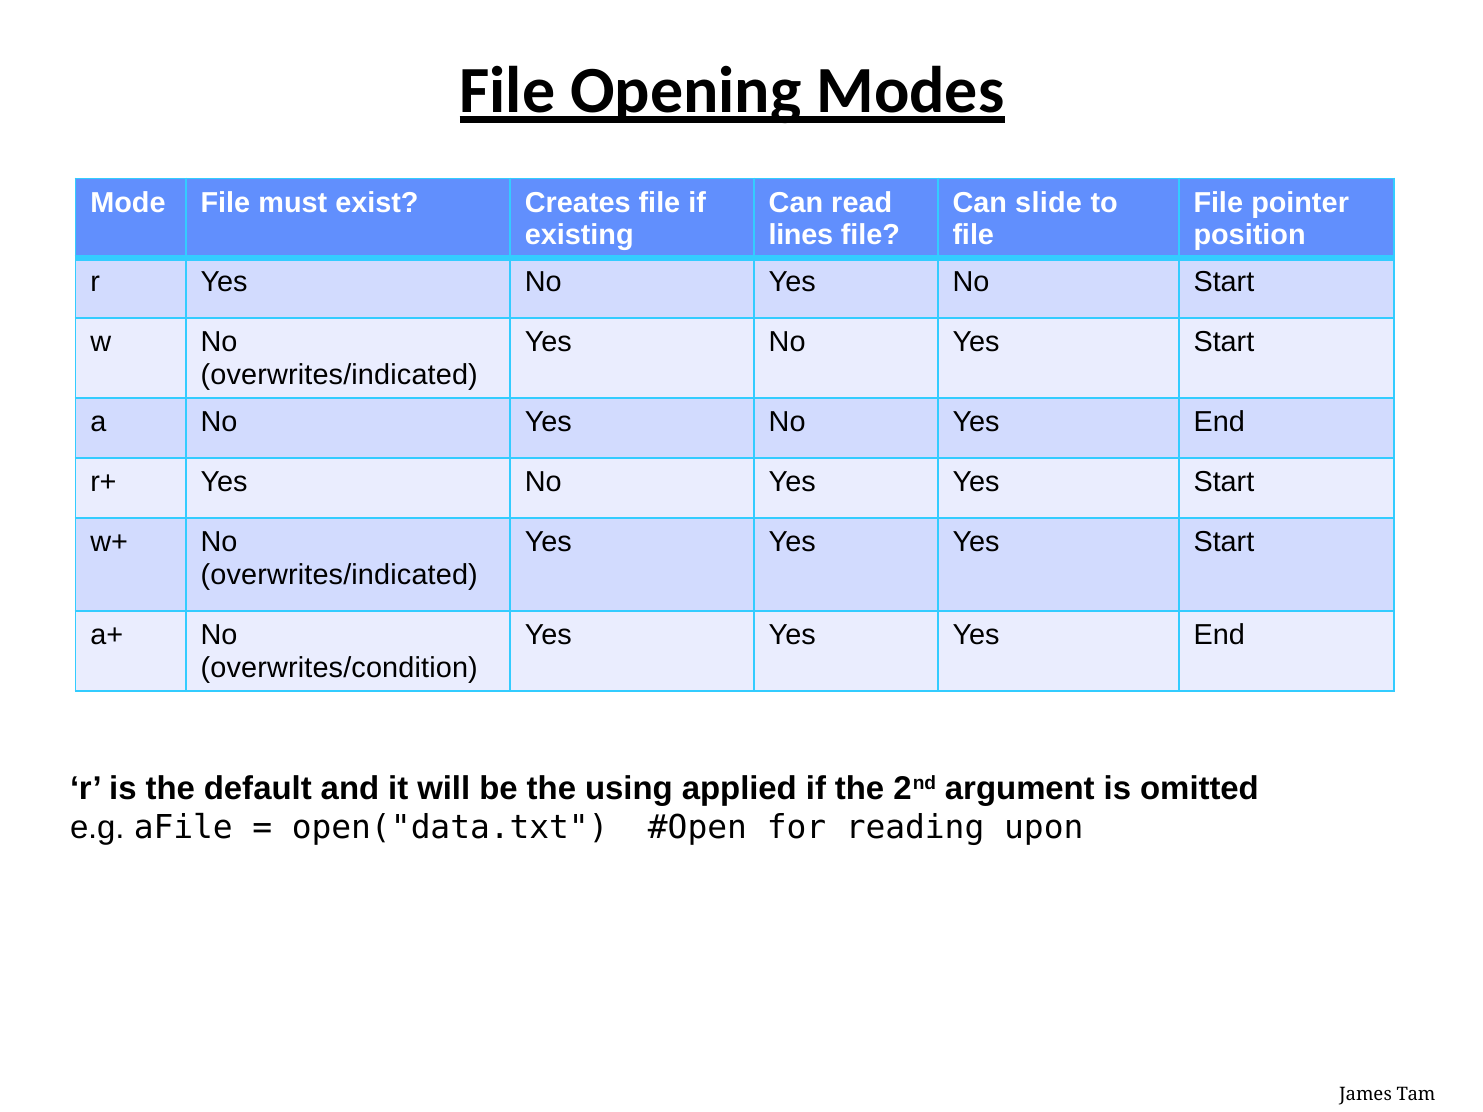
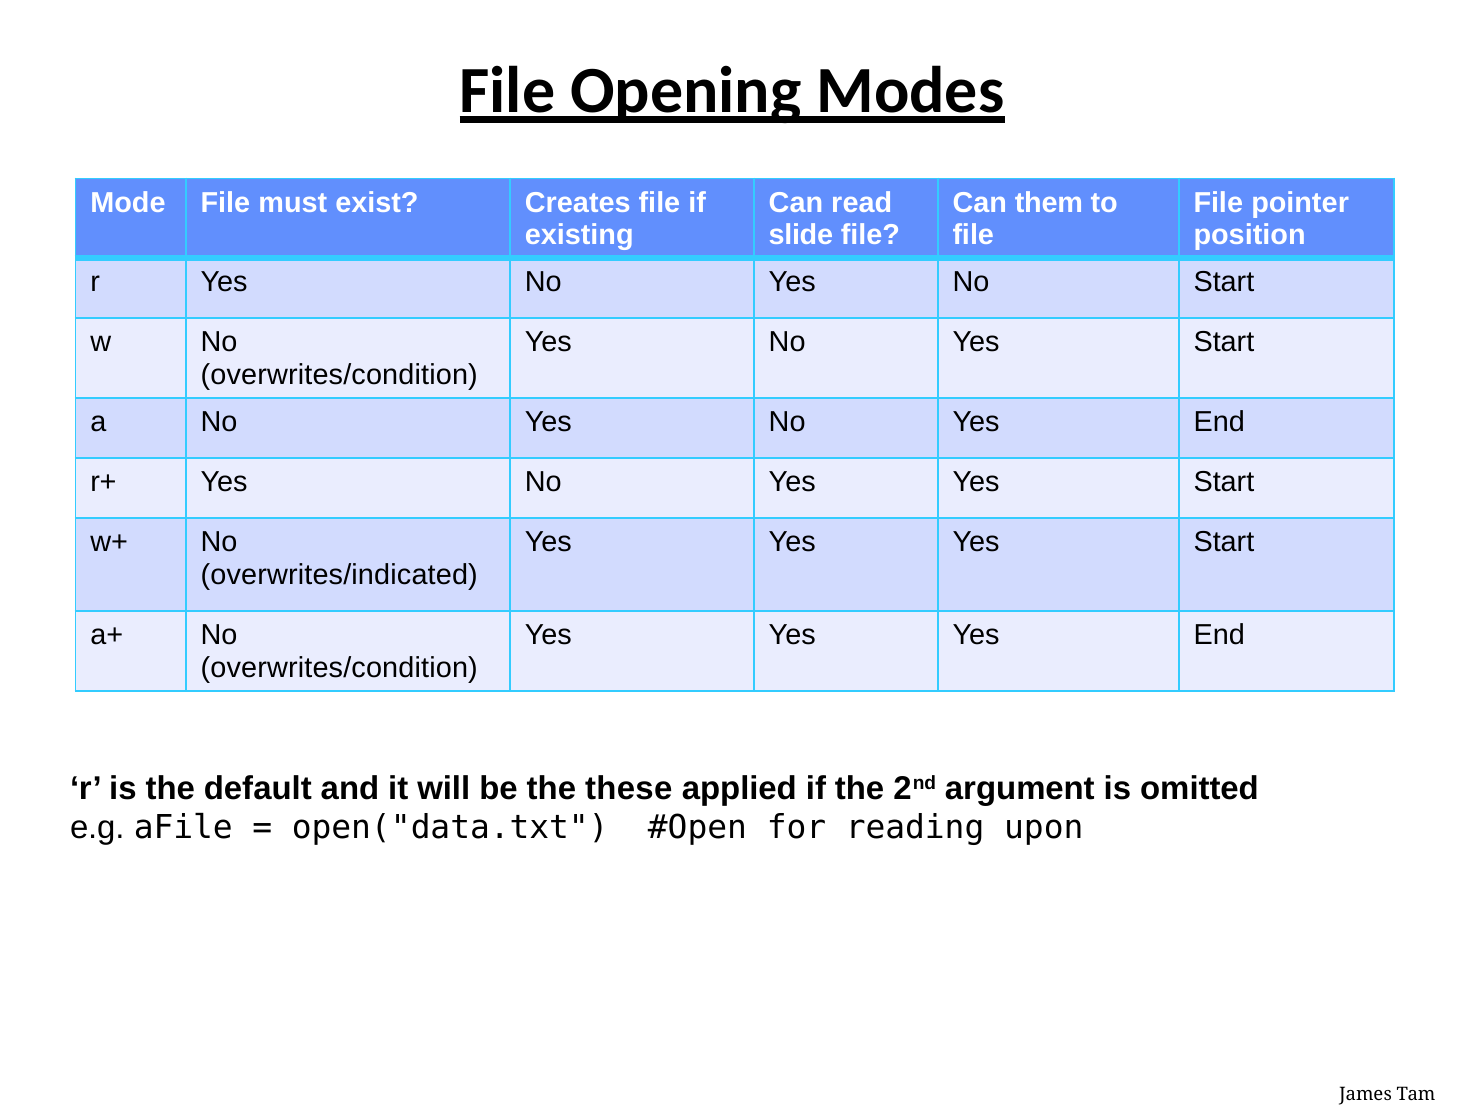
slide: slide -> them
lines: lines -> slide
overwrites/indicated at (339, 375): overwrites/indicated -> overwrites/condition
using: using -> these
